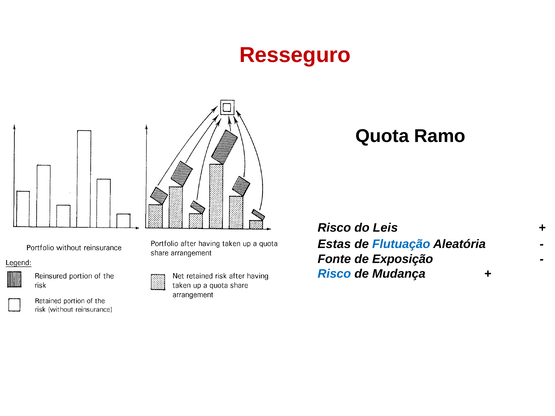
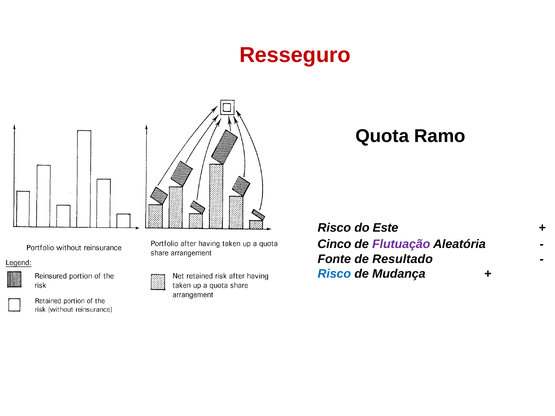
Leis: Leis -> Este
Estas: Estas -> Cinco
Flutuação colour: blue -> purple
Exposição: Exposição -> Resultado
